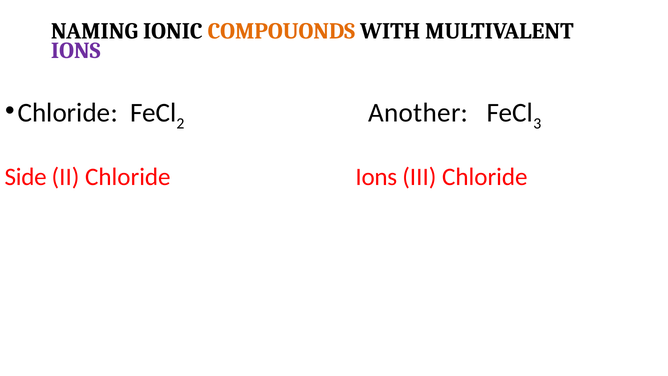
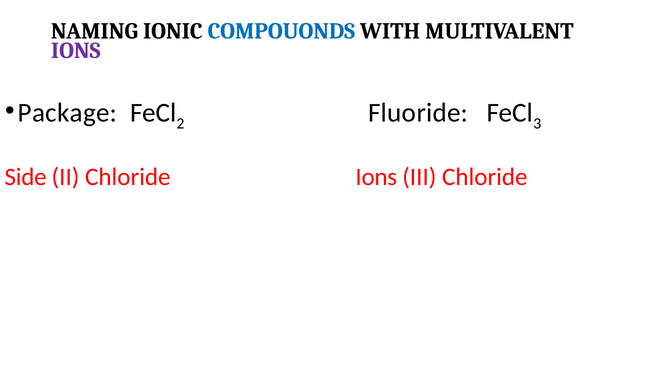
COMPOUONDS colour: orange -> blue
Chloride at (68, 113): Chloride -> Package
Another: Another -> Fluoride
